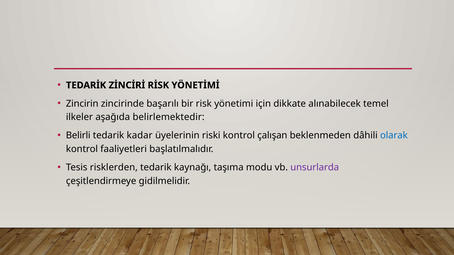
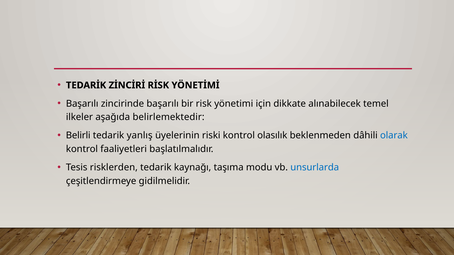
Zincirin at (82, 104): Zincirin -> Başarılı
kadar: kadar -> yanlış
çalışan: çalışan -> olasılık
unsurlarda colour: purple -> blue
